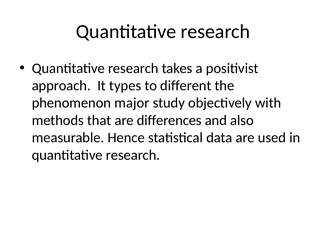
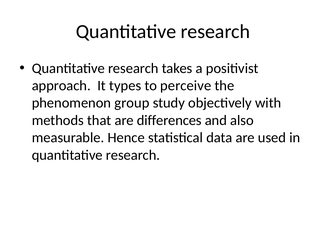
different: different -> perceive
major: major -> group
